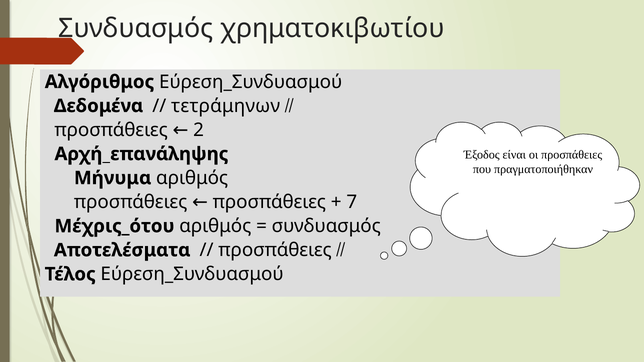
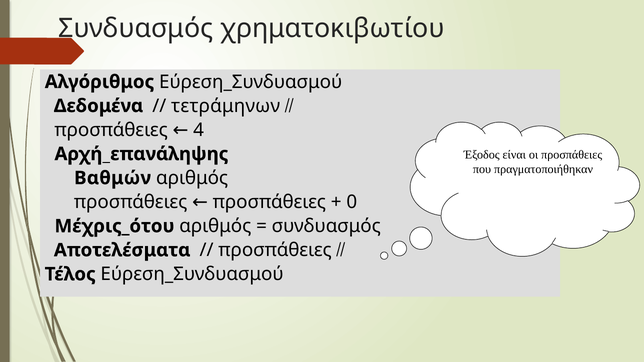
2: 2 -> 4
Μήνυμα: Μήνυμα -> Βαθμών
7: 7 -> 0
